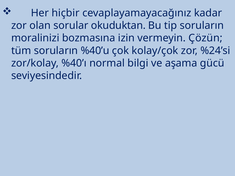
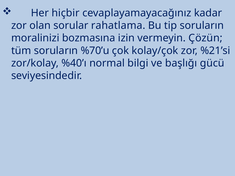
okuduktan: okuduktan -> rahatlama
%40’u: %40’u -> %70’u
%24’si: %24’si -> %21’si
aşama: aşama -> başlığı
